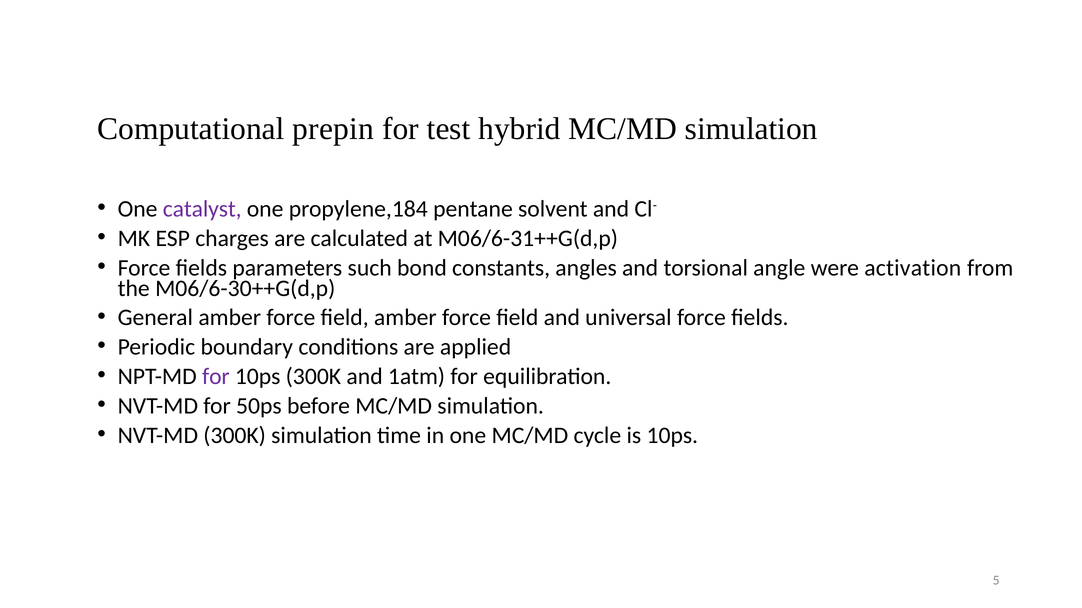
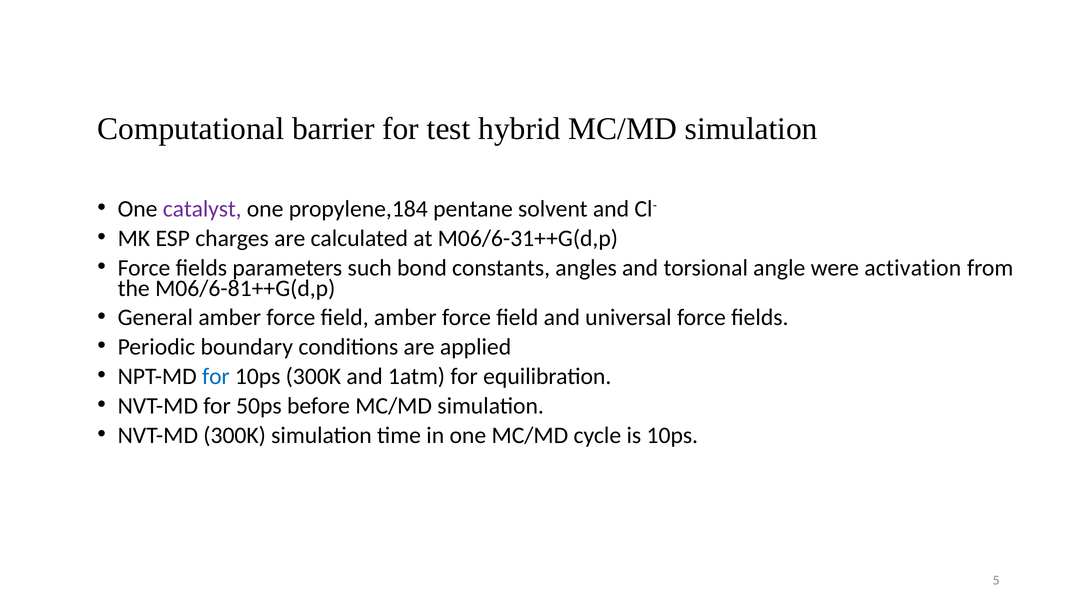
prepin: prepin -> barrier
M06/6-30++G(d,p: M06/6-30++G(d,p -> M06/6-81++G(d,p
for at (216, 377) colour: purple -> blue
